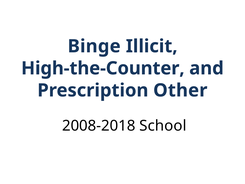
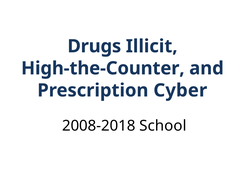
Binge: Binge -> Drugs
Other: Other -> Cyber
